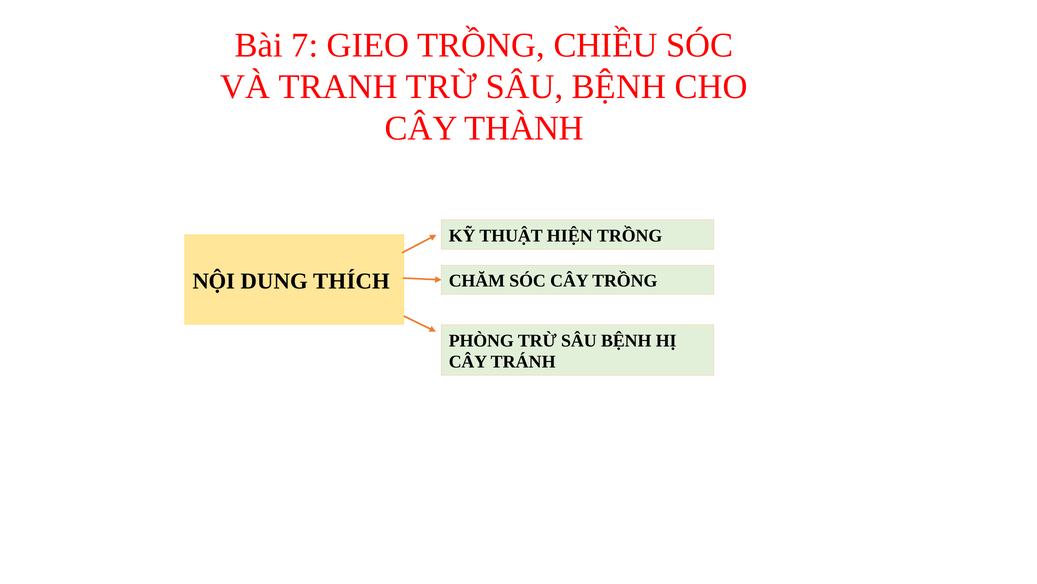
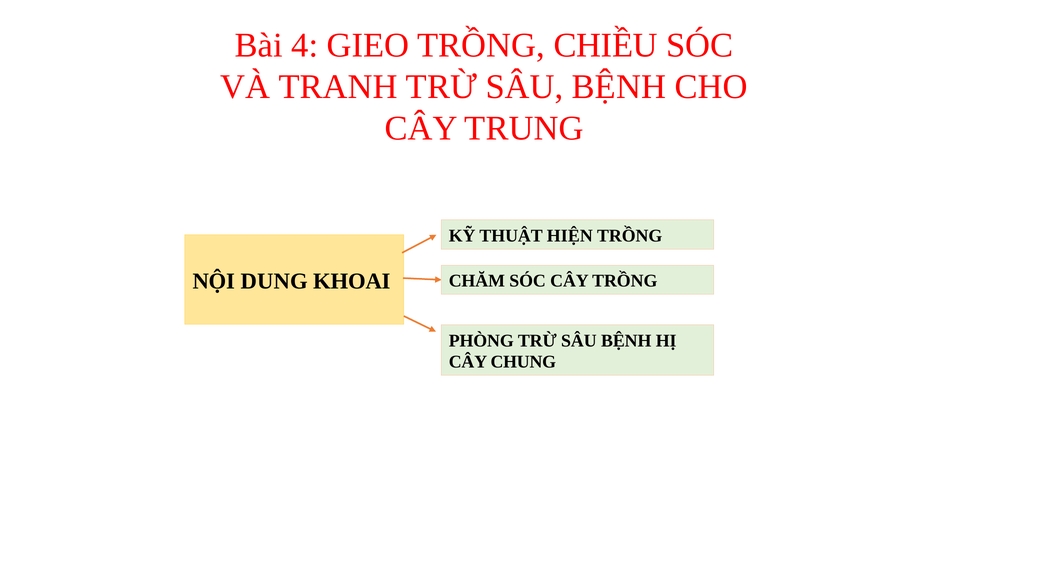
7: 7 -> 4
THÀNH: THÀNH -> TRUNG
THÍCH: THÍCH -> KHOAI
TRÁNH: TRÁNH -> CHUNG
